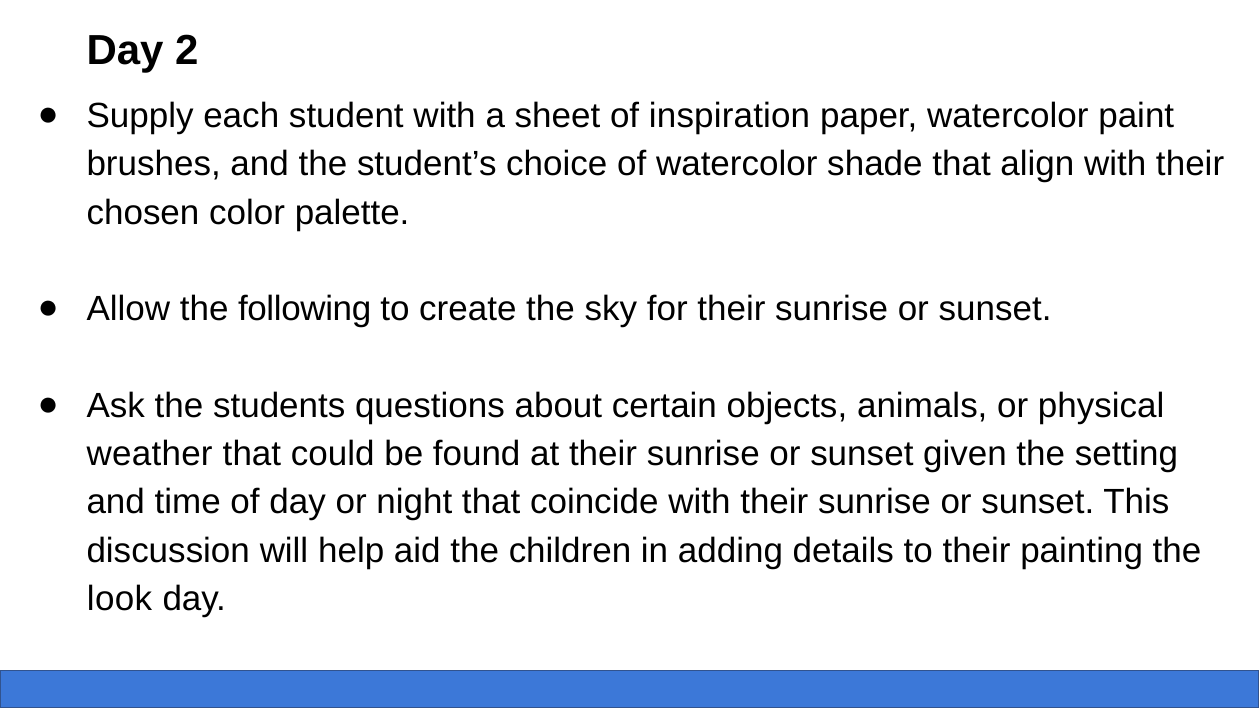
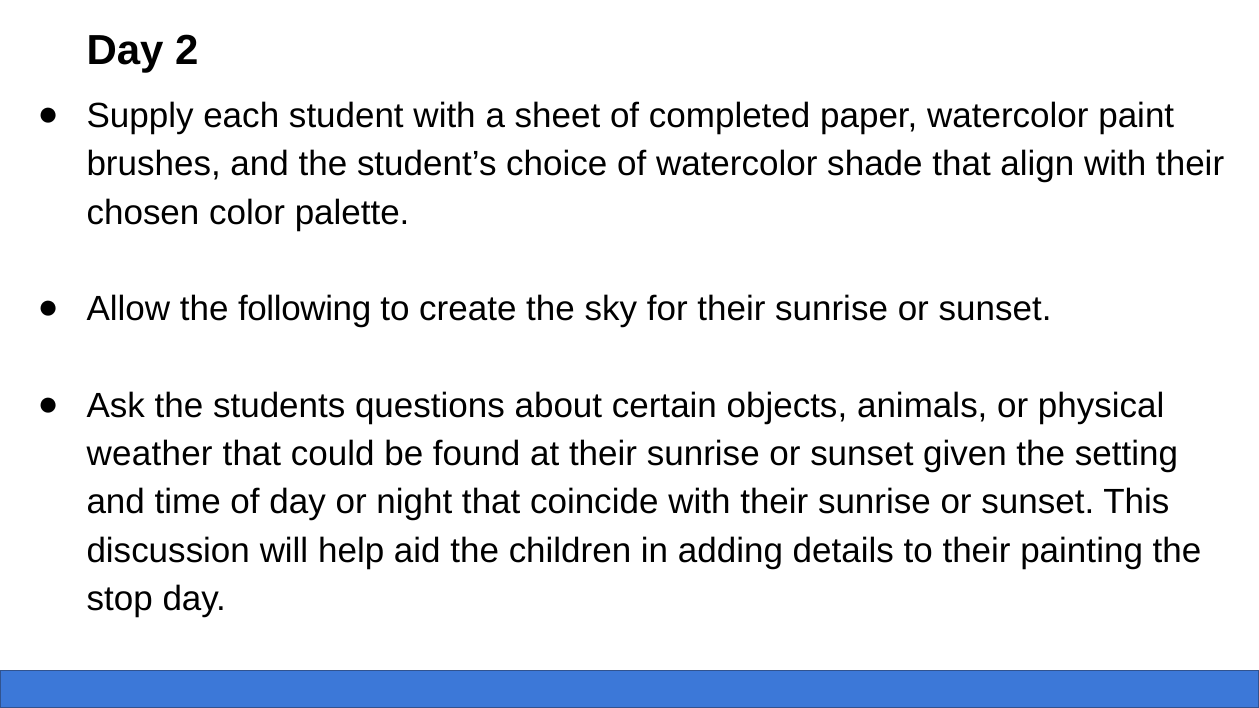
inspiration: inspiration -> completed
look: look -> stop
